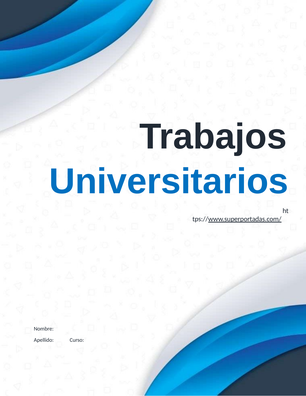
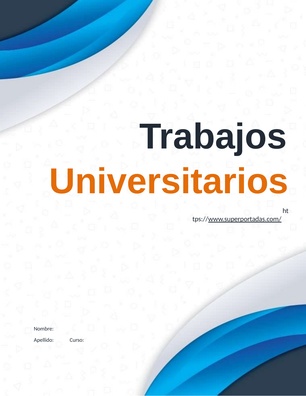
Universitarios colour: blue -> orange
